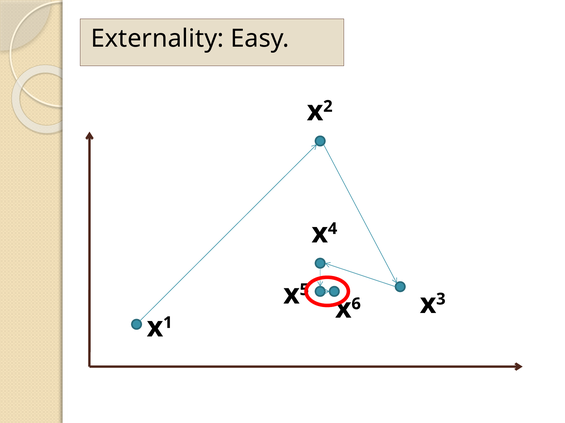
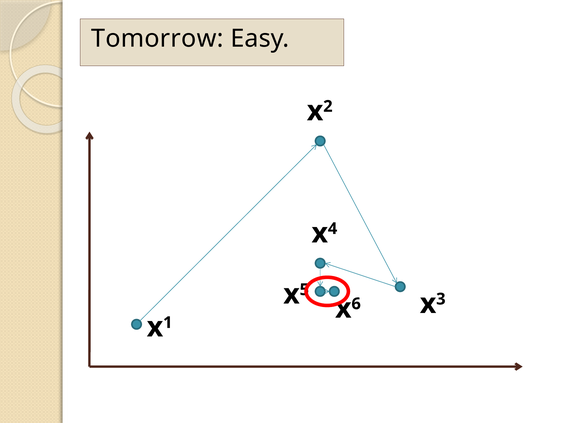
Externality: Externality -> Tomorrow
